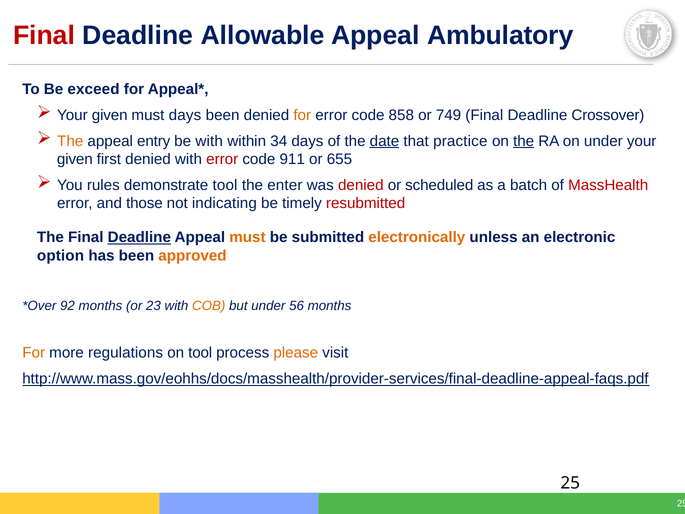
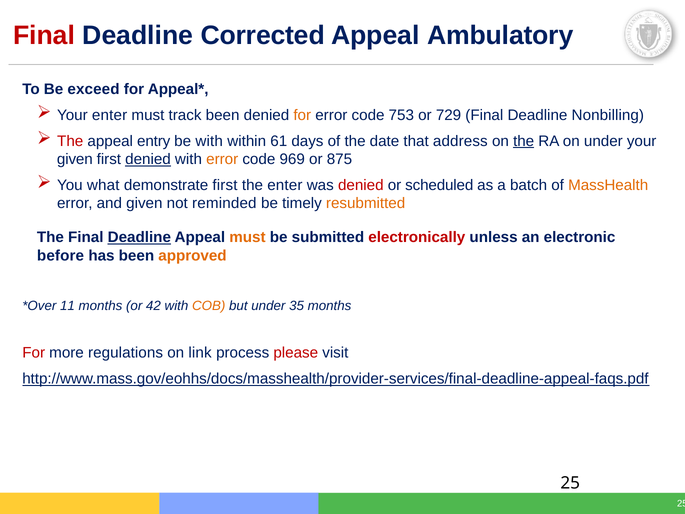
Allowable: Allowable -> Corrected
given at (110, 115): given -> enter
must days: days -> track
858: 858 -> 753
749: 749 -> 729
Crossover: Crossover -> Nonbilling
The at (70, 141) colour: orange -> red
34: 34 -> 61
date underline: present -> none
practice: practice -> address
denied at (148, 159) underline: none -> present
error at (222, 159) colour: red -> orange
911: 911 -> 969
655: 655 -> 875
rules: rules -> what
demonstrate tool: tool -> first
MassHealth colour: red -> orange
and those: those -> given
indicating: indicating -> reminded
resubmitted colour: red -> orange
electronically colour: orange -> red
option: option -> before
92: 92 -> 11
23: 23 -> 42
56: 56 -> 35
For at (34, 353) colour: orange -> red
on tool: tool -> link
please colour: orange -> red
